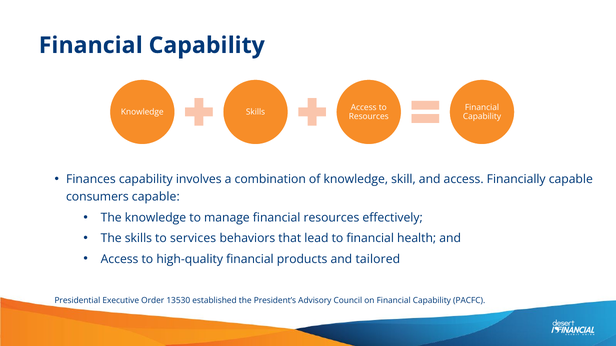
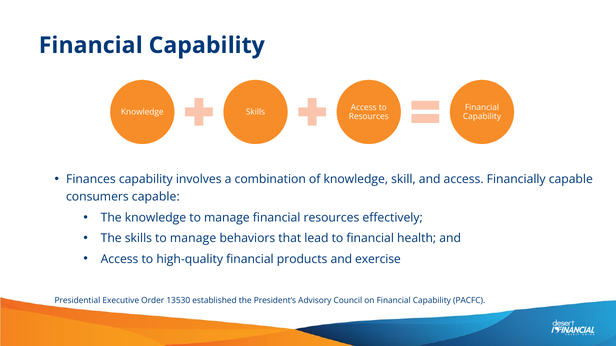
skills to services: services -> manage
tailored: tailored -> exercise
